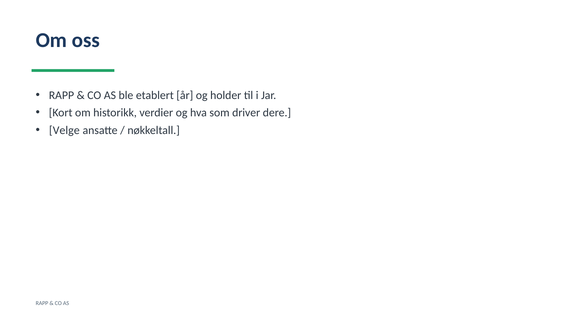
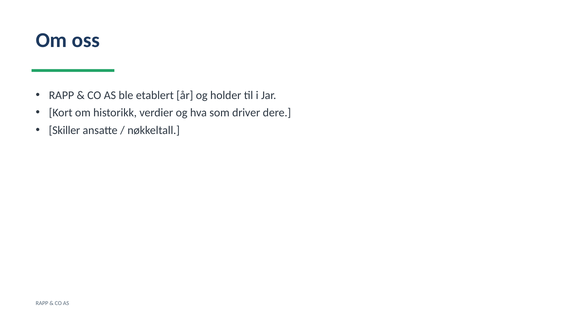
Velge: Velge -> Skiller
